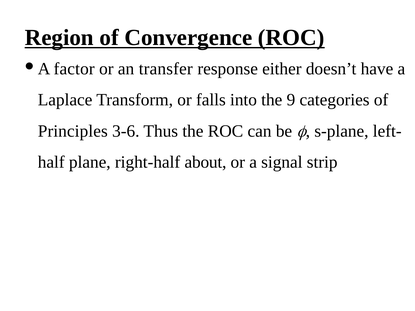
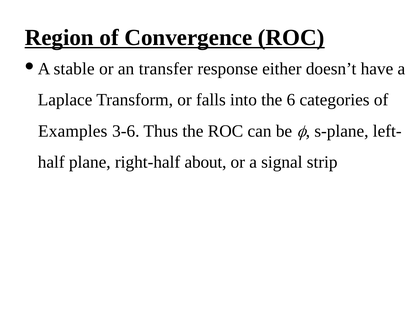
factor: factor -> stable
9: 9 -> 6
Principles: Principles -> Examples
